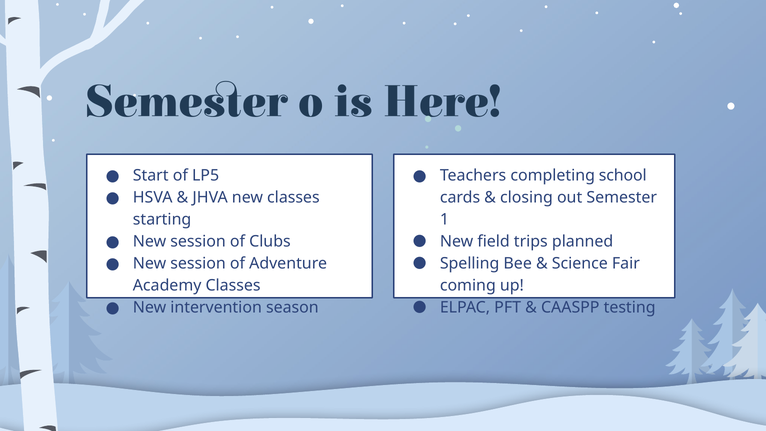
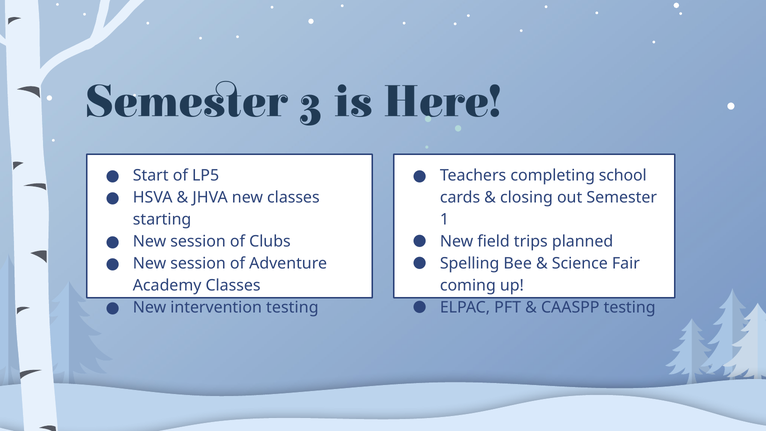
0: 0 -> 3
intervention season: season -> testing
